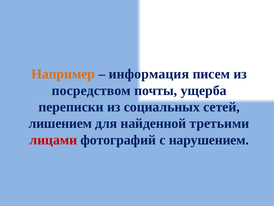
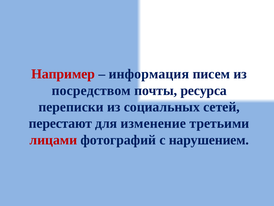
Например colour: orange -> red
ущерба: ущерба -> ресурса
лишением: лишением -> перестают
найденной: найденной -> изменение
